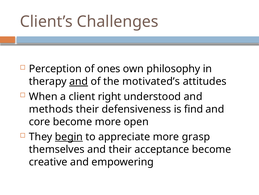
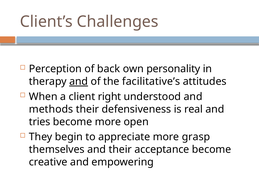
ones: ones -> back
philosophy: philosophy -> personality
motivated’s: motivated’s -> facilitative’s
find: find -> real
core: core -> tries
begin underline: present -> none
